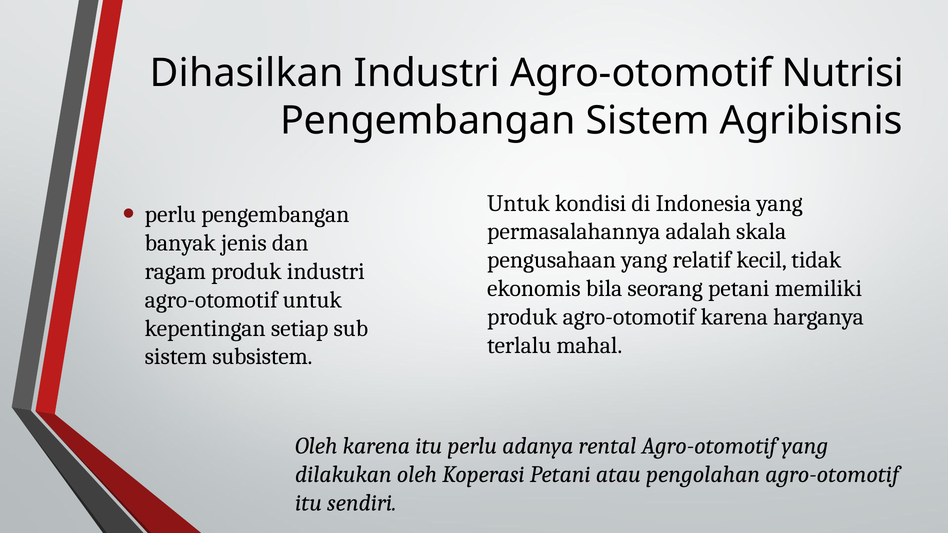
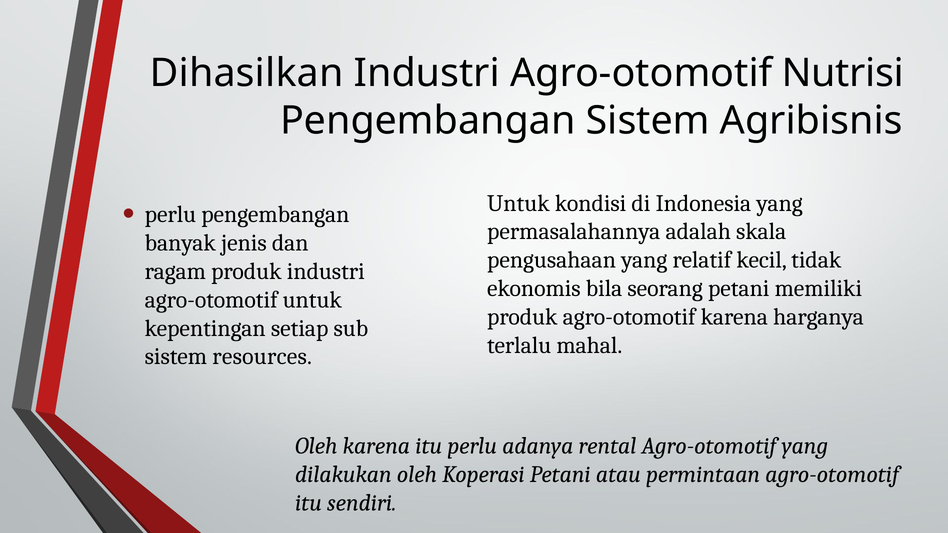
subsistem: subsistem -> resources
pengolahan: pengolahan -> permintaan
